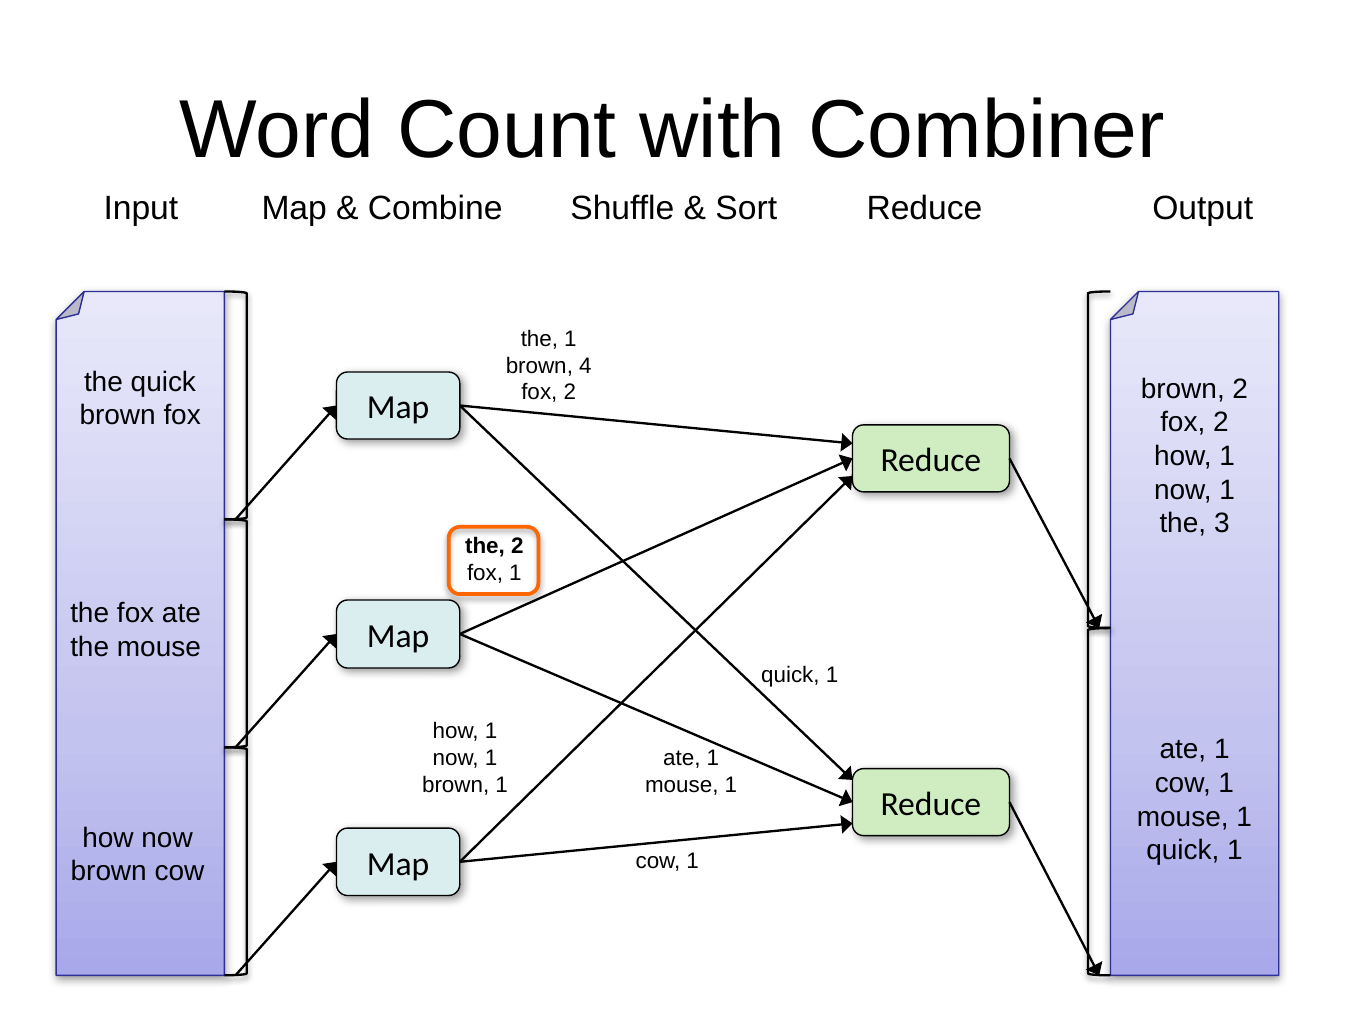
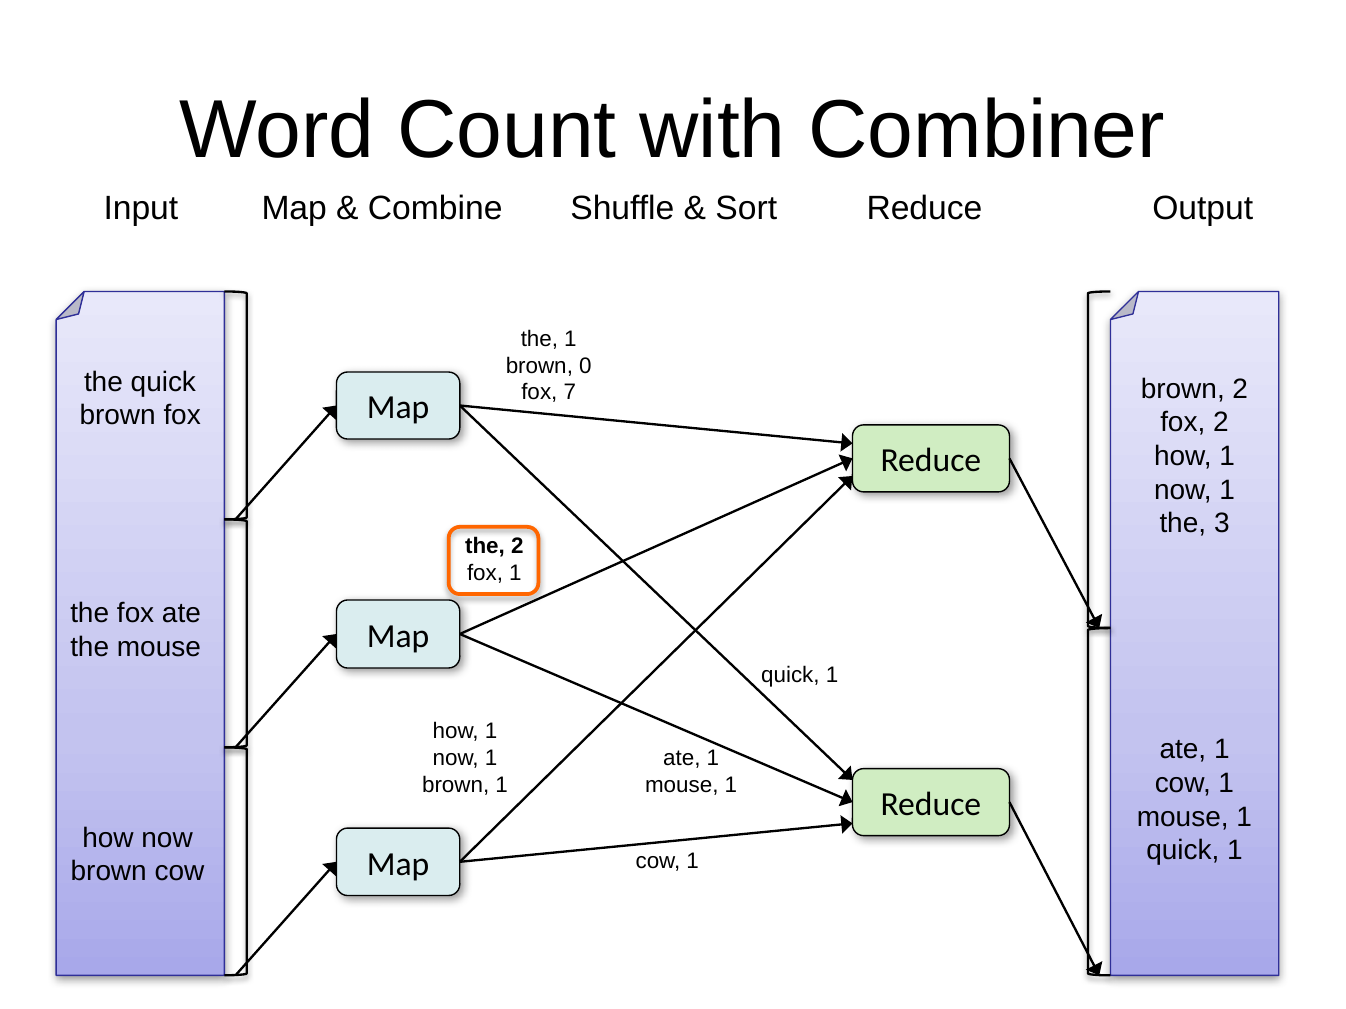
4: 4 -> 0
2 at (570, 393): 2 -> 7
